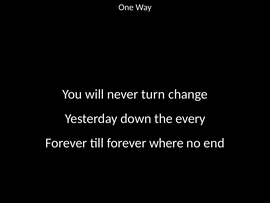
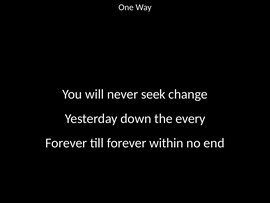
turn: turn -> seek
where: where -> within
